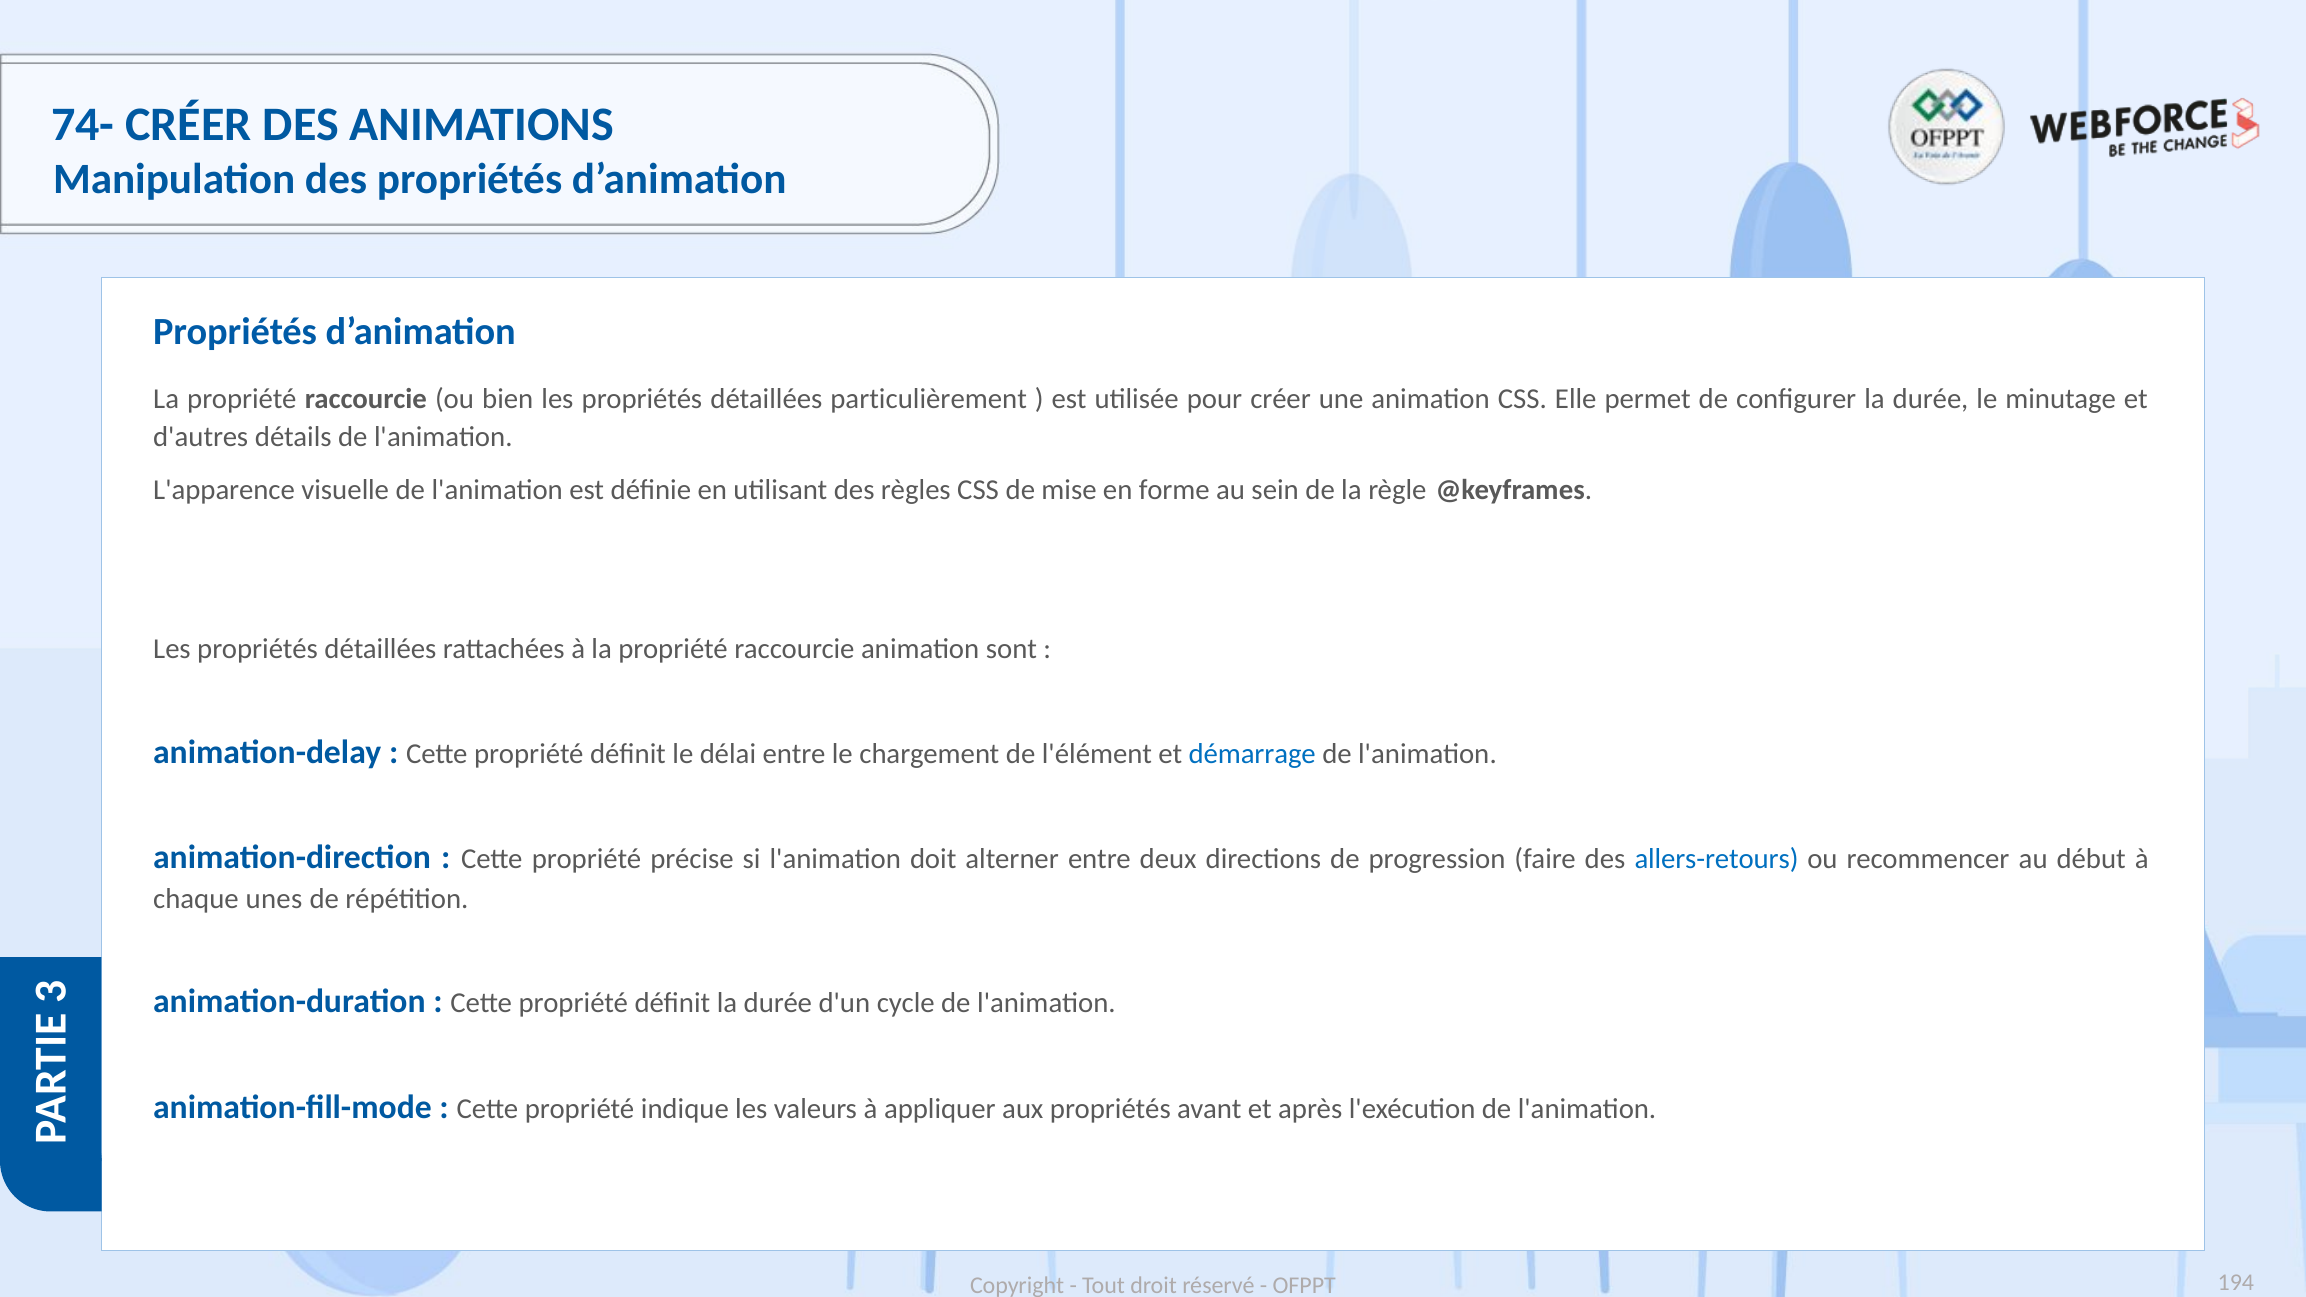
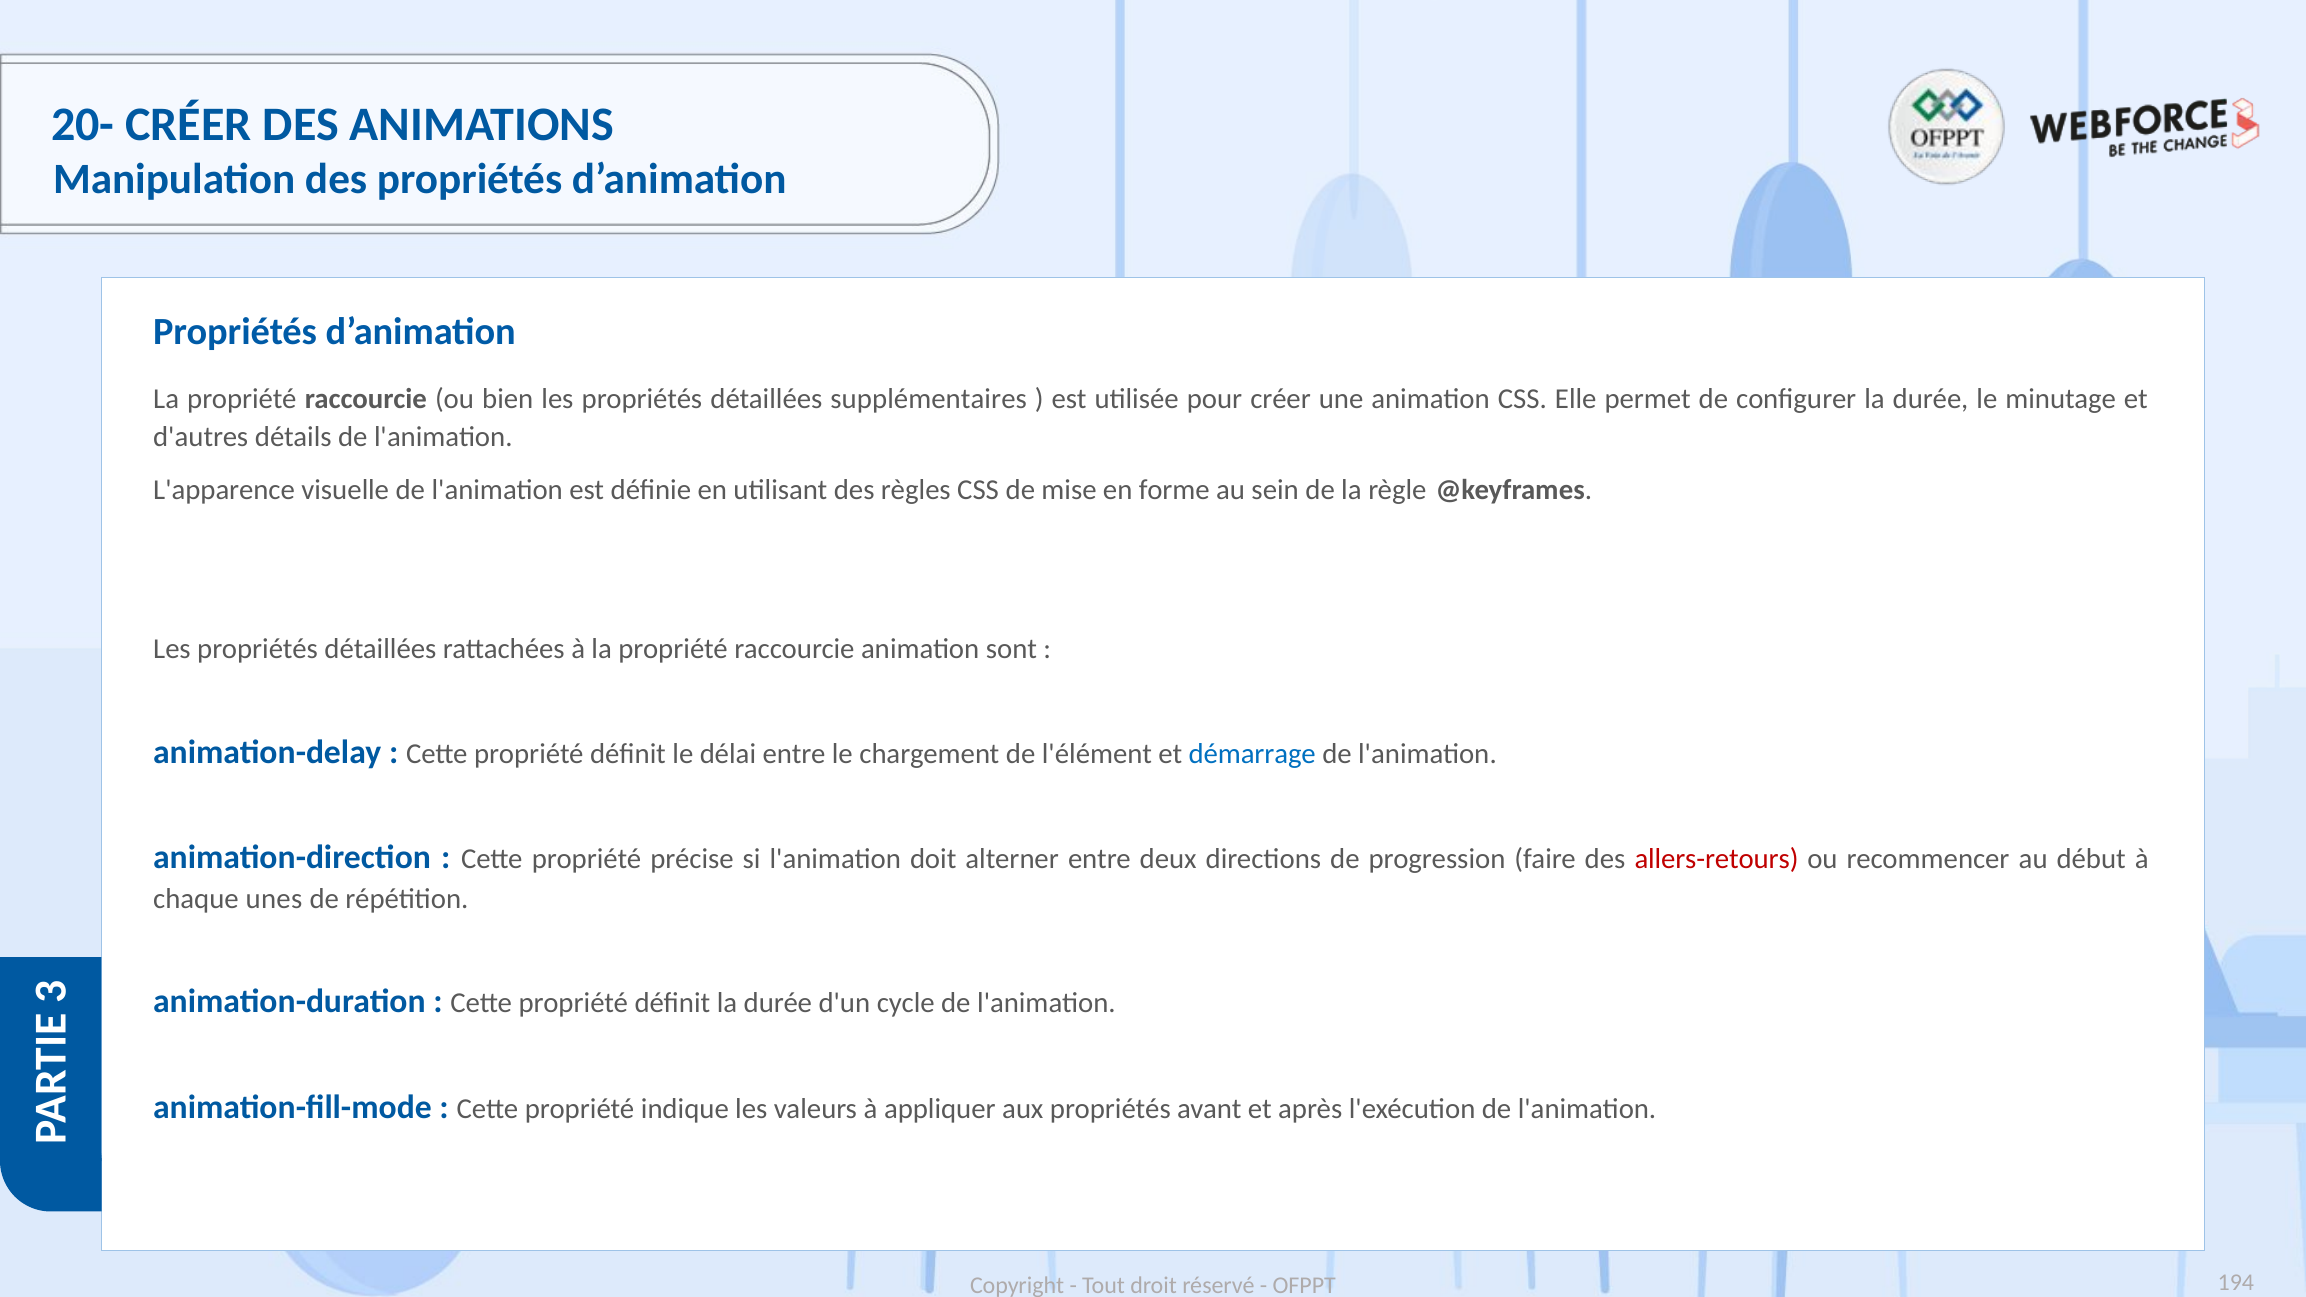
74-: 74- -> 20-
particulièrement: particulièrement -> supplémentaires
allers-retours colour: blue -> red
